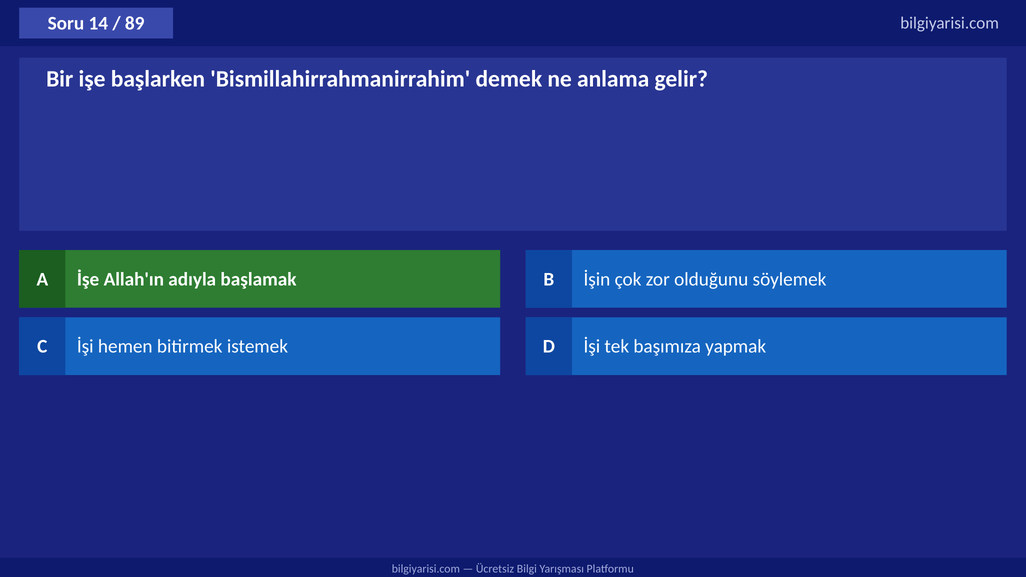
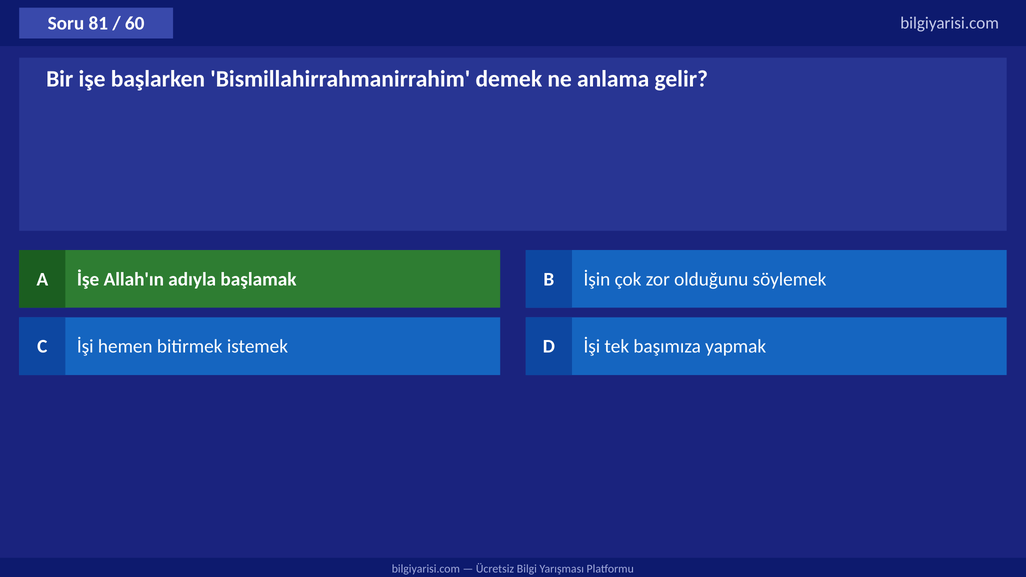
14: 14 -> 81
89: 89 -> 60
